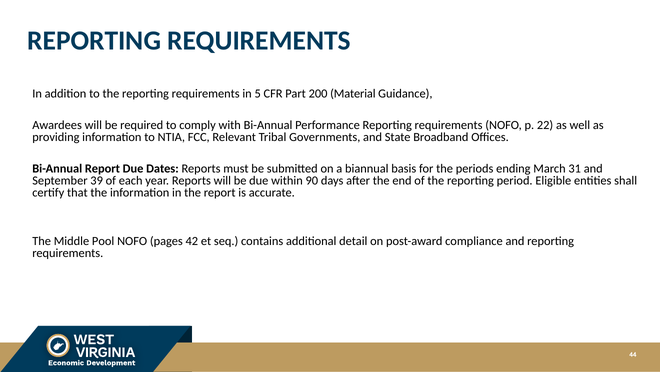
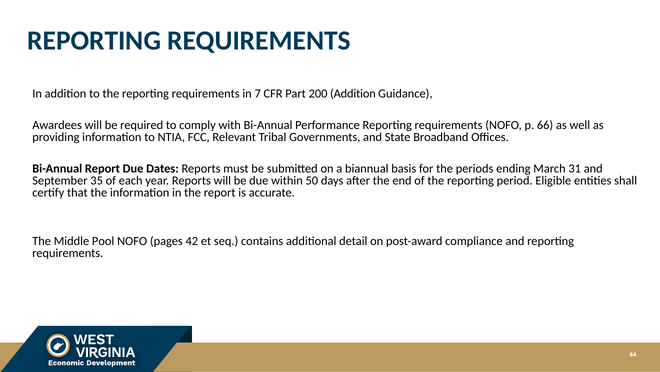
5: 5 -> 7
200 Material: Material -> Addition
22: 22 -> 66
39: 39 -> 35
90: 90 -> 50
